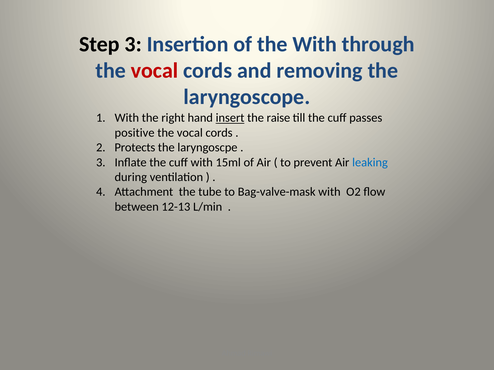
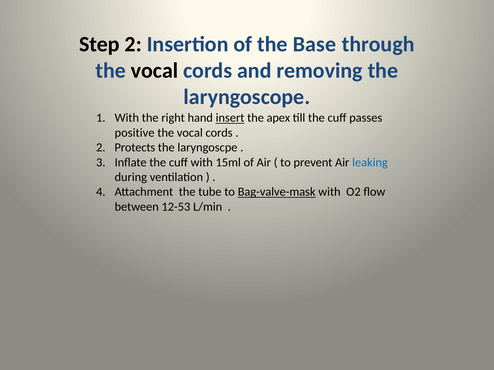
Step 3: 3 -> 2
the With: With -> Base
vocal at (155, 71) colour: red -> black
raise: raise -> apex
Bag-valve-mask underline: none -> present
12-13: 12-13 -> 12-53
